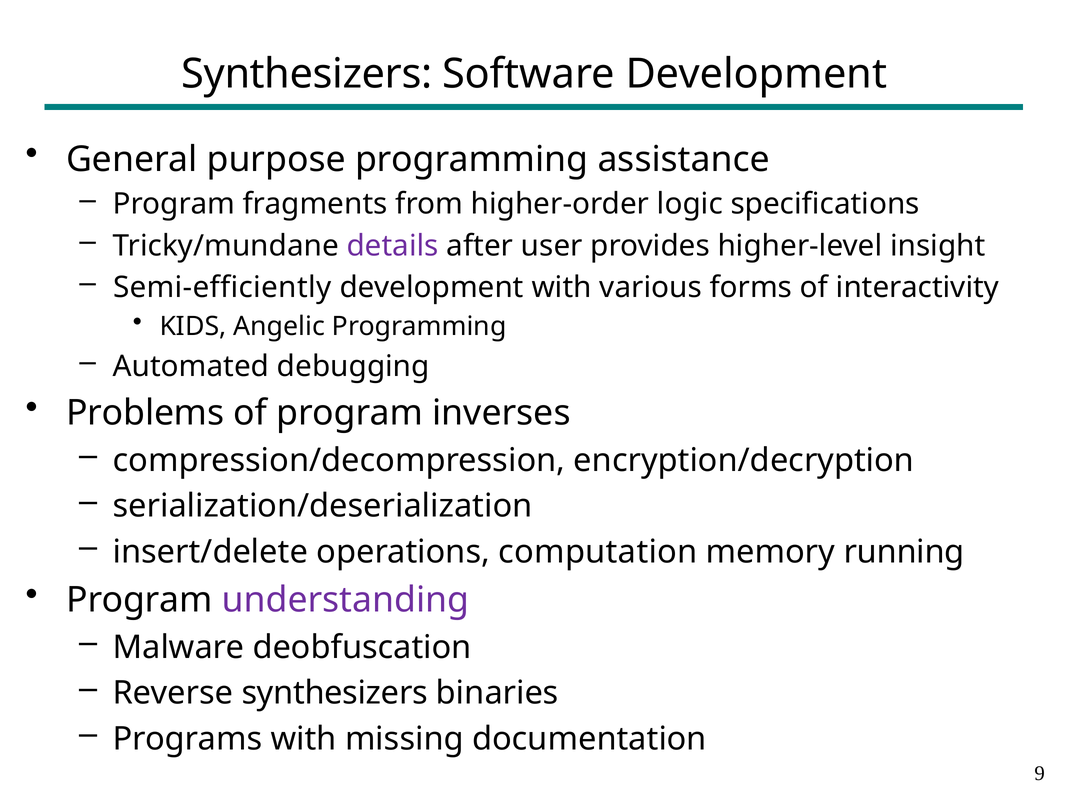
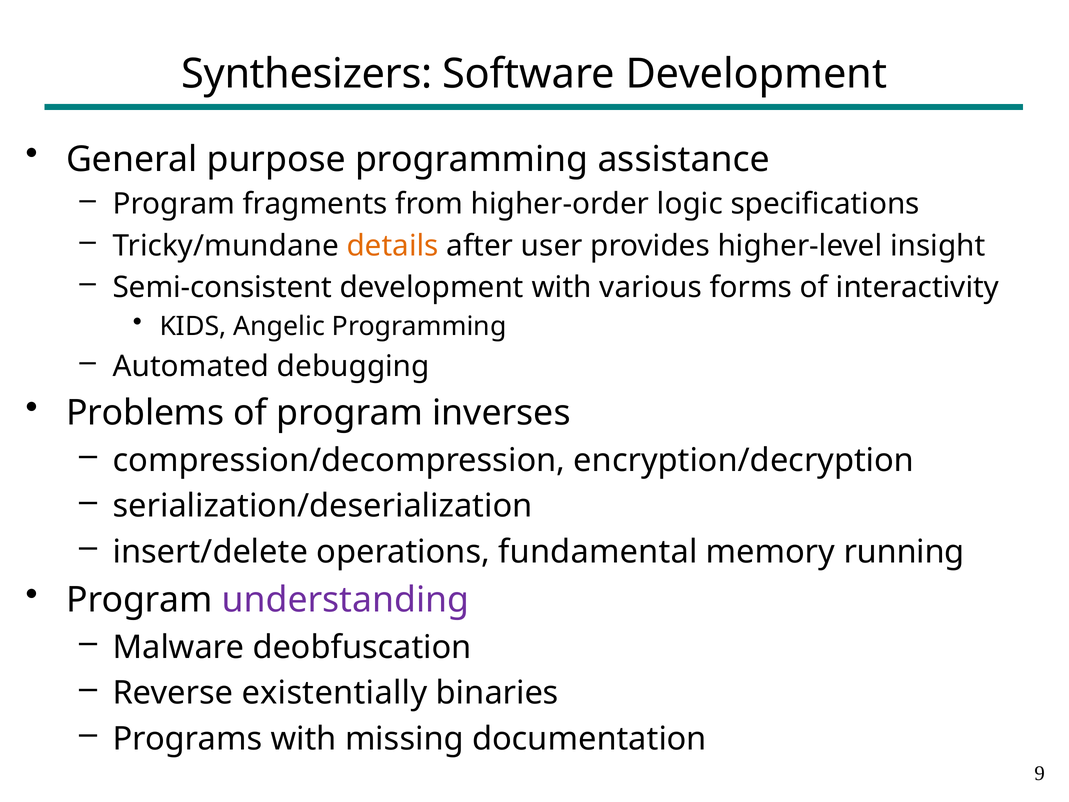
details colour: purple -> orange
Semi-efficiently: Semi-efficiently -> Semi-consistent
computation: computation -> fundamental
Reverse synthesizers: synthesizers -> existentially
